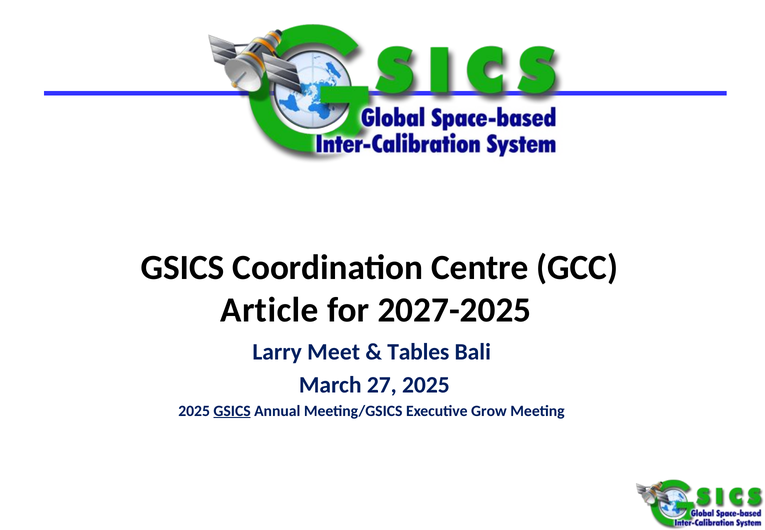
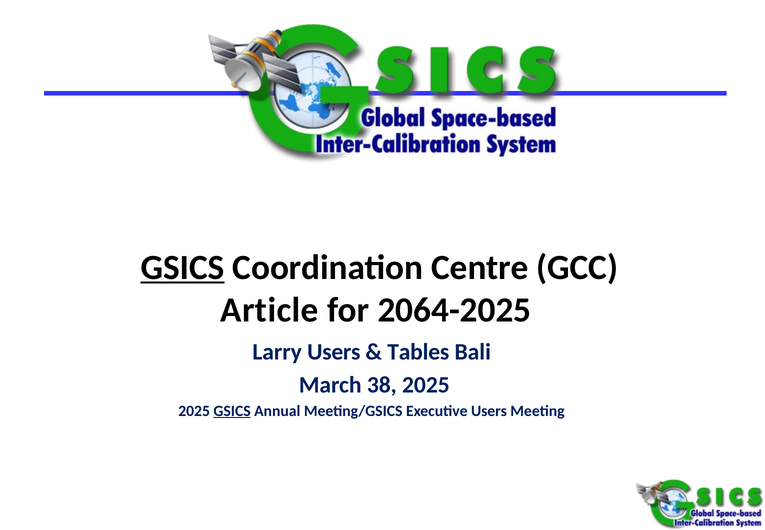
GSICS at (183, 267) underline: none -> present
2027-2025: 2027-2025 -> 2064-2025
Larry Meet: Meet -> Users
27: 27 -> 38
Executive Grow: Grow -> Users
